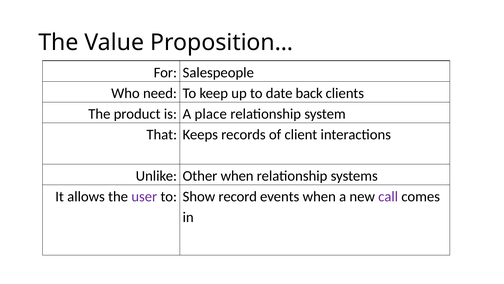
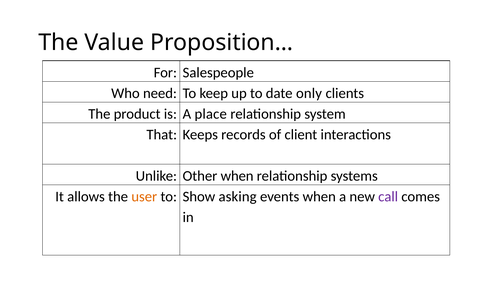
back: back -> only
user colour: purple -> orange
record: record -> asking
